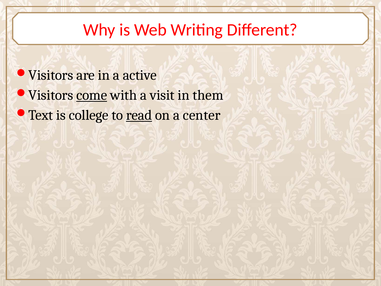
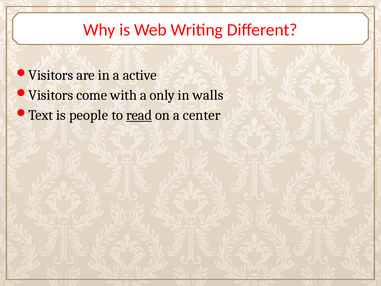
come underline: present -> none
visit: visit -> only
them: them -> walls
college: college -> people
